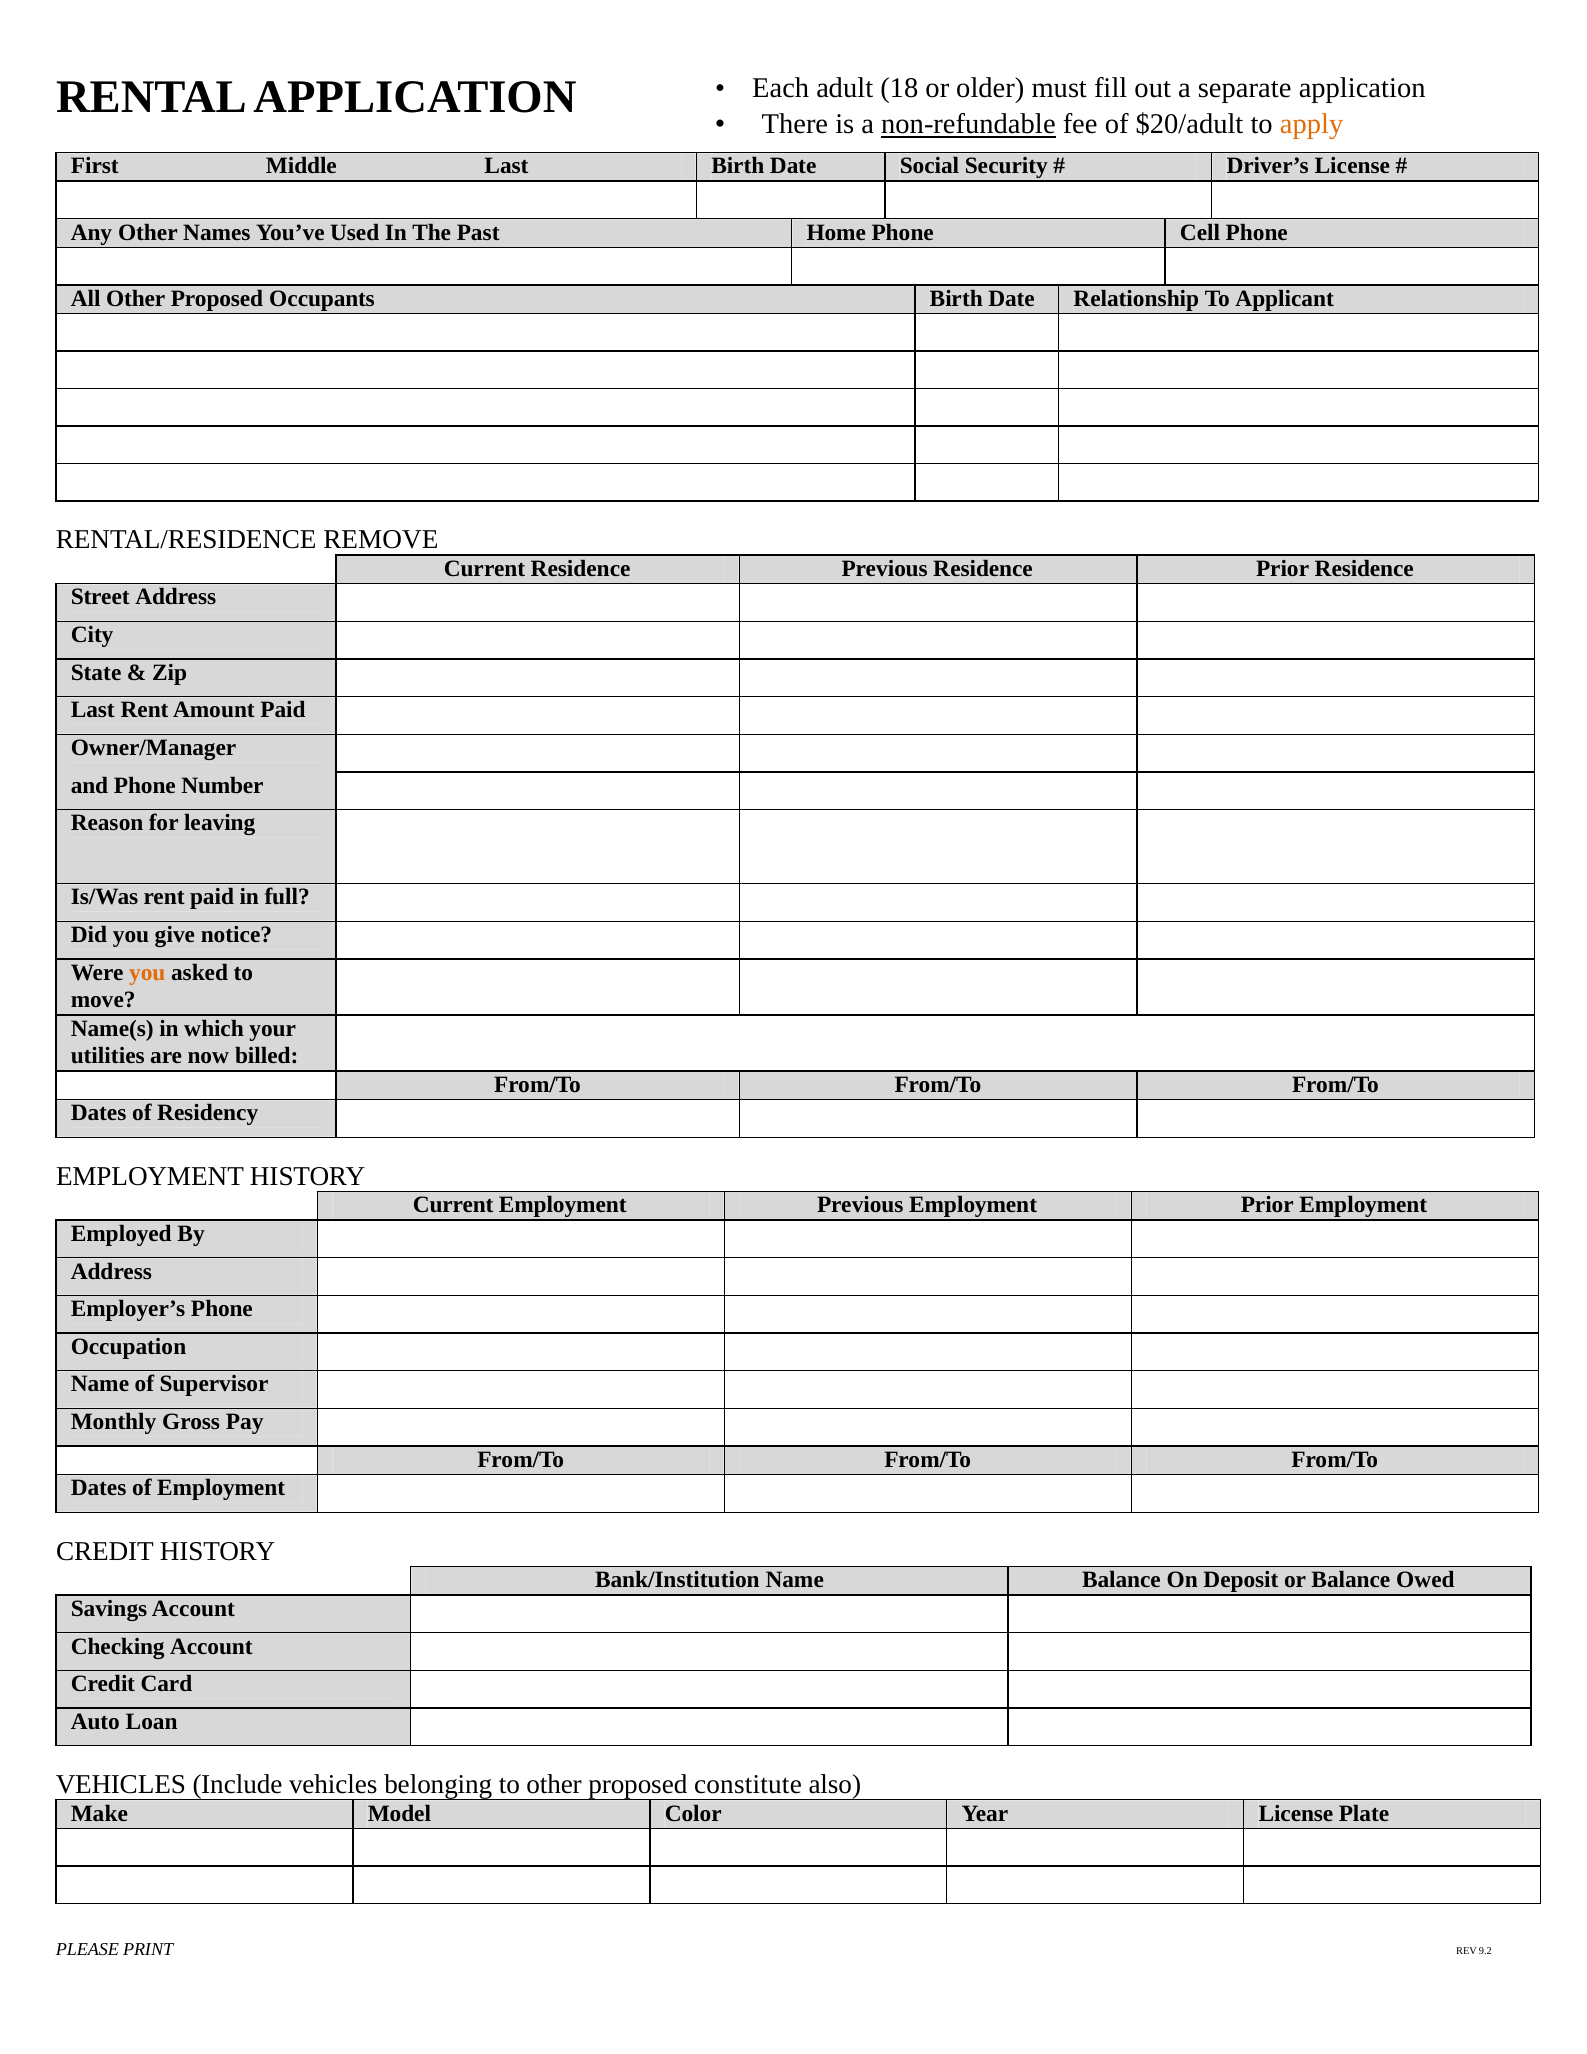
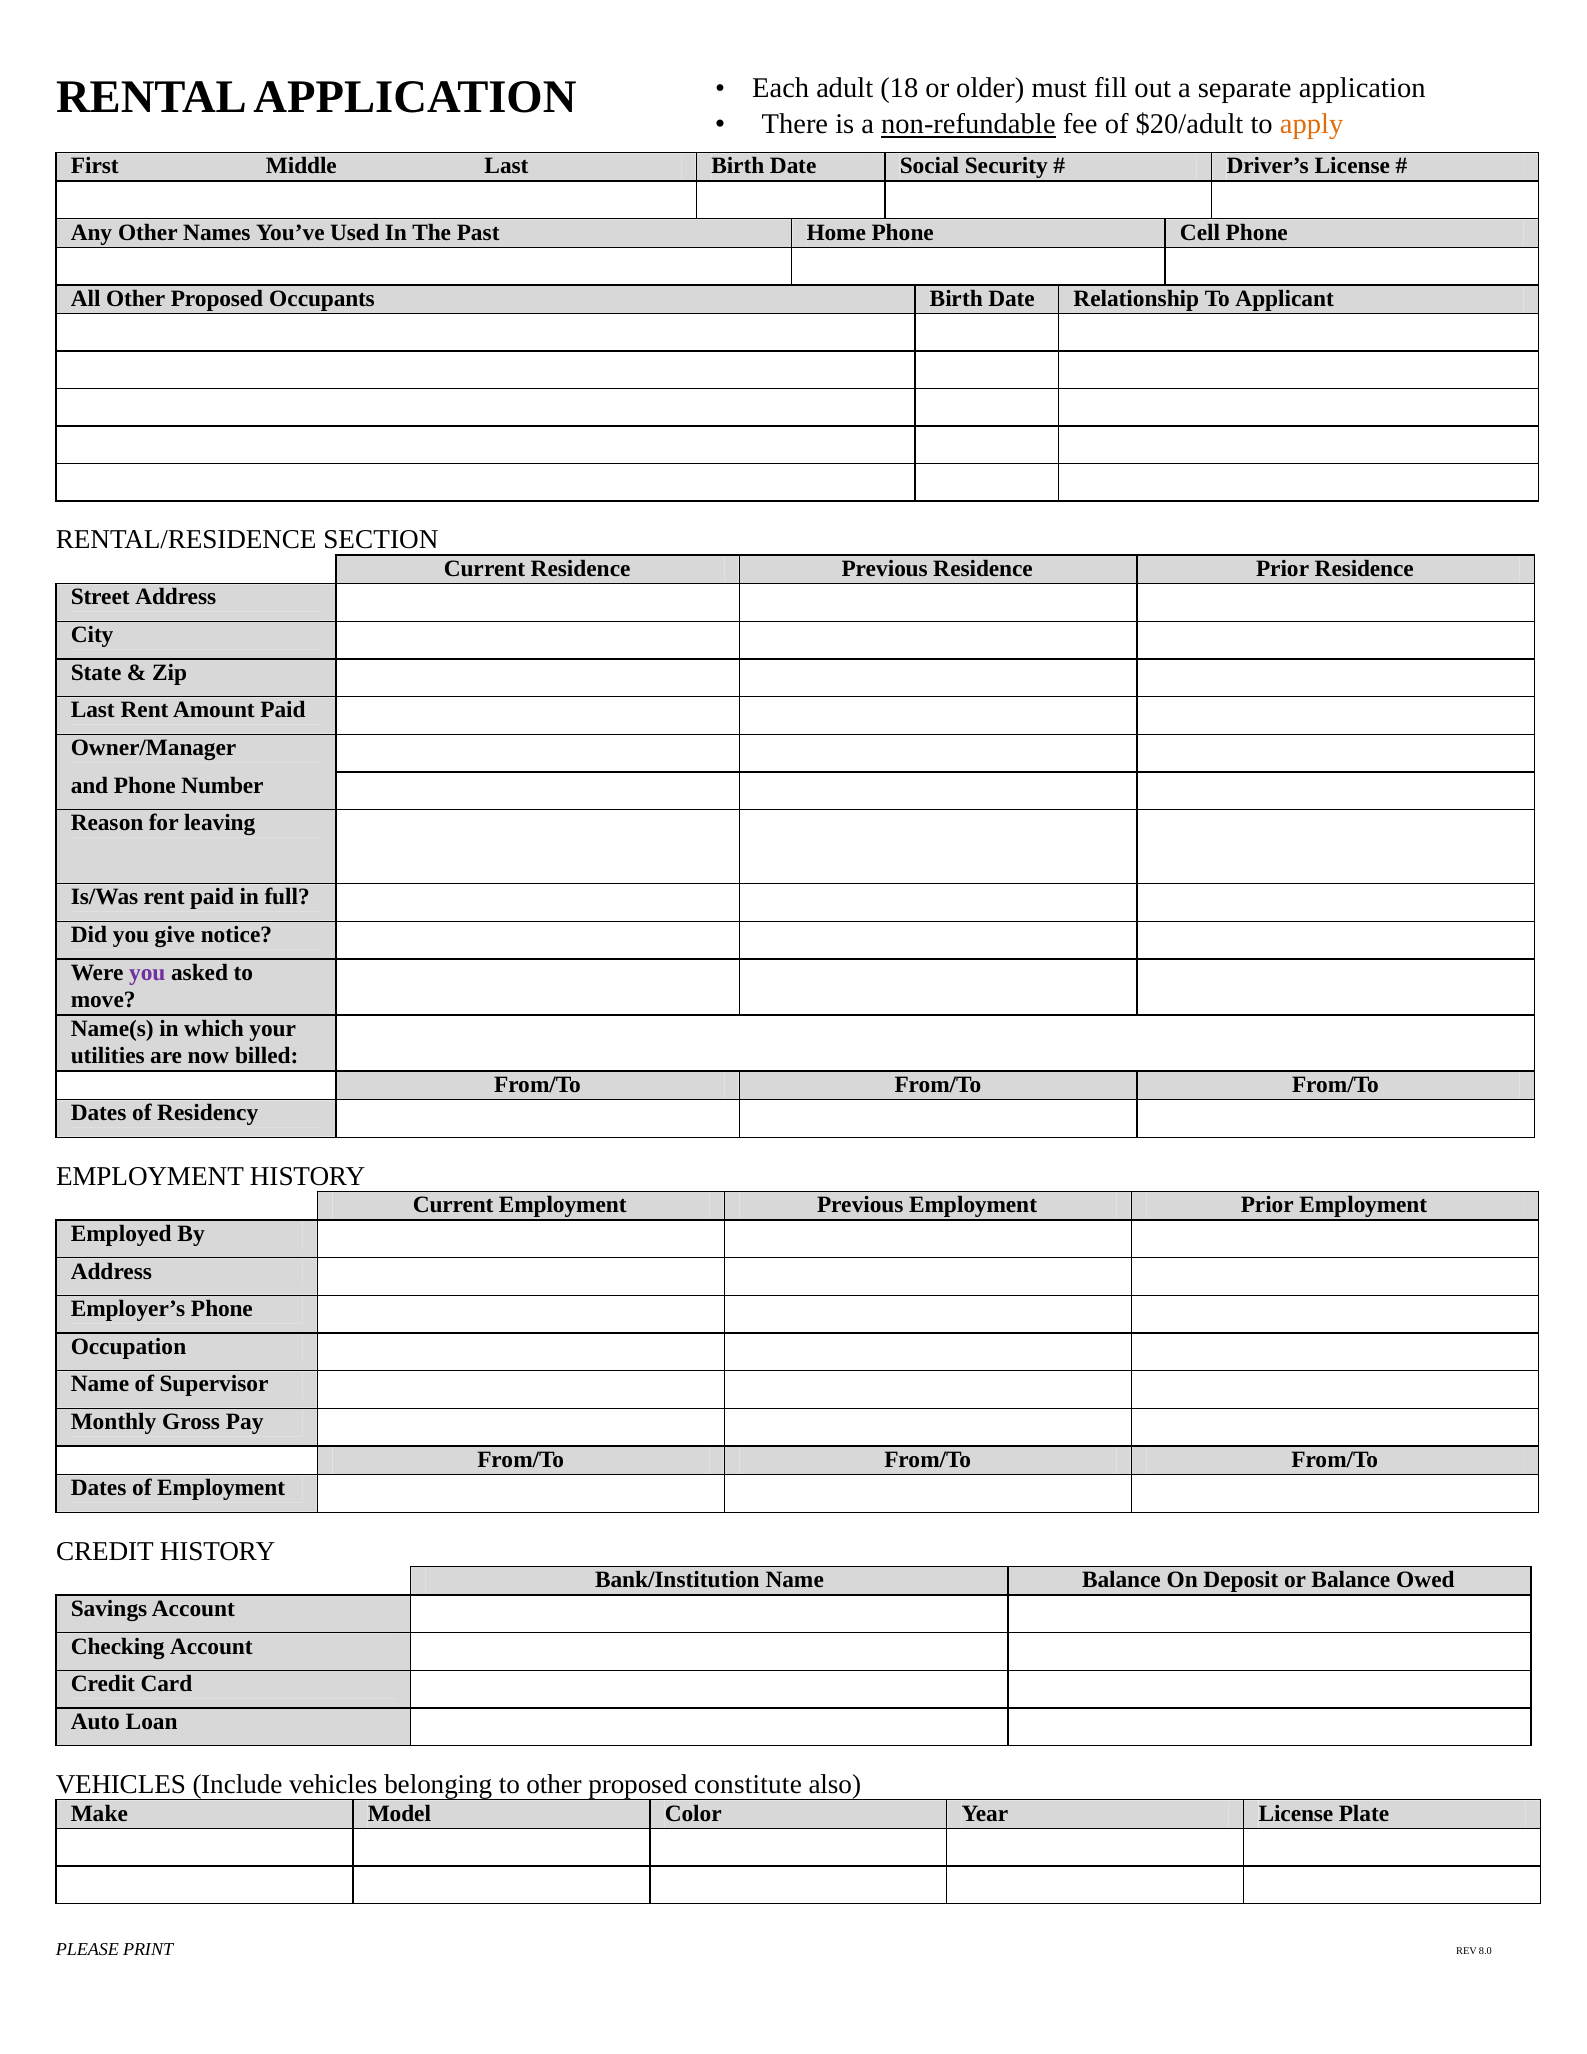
REMOVE: REMOVE -> SECTION
you at (147, 973) colour: orange -> purple
9.2: 9.2 -> 8.0
